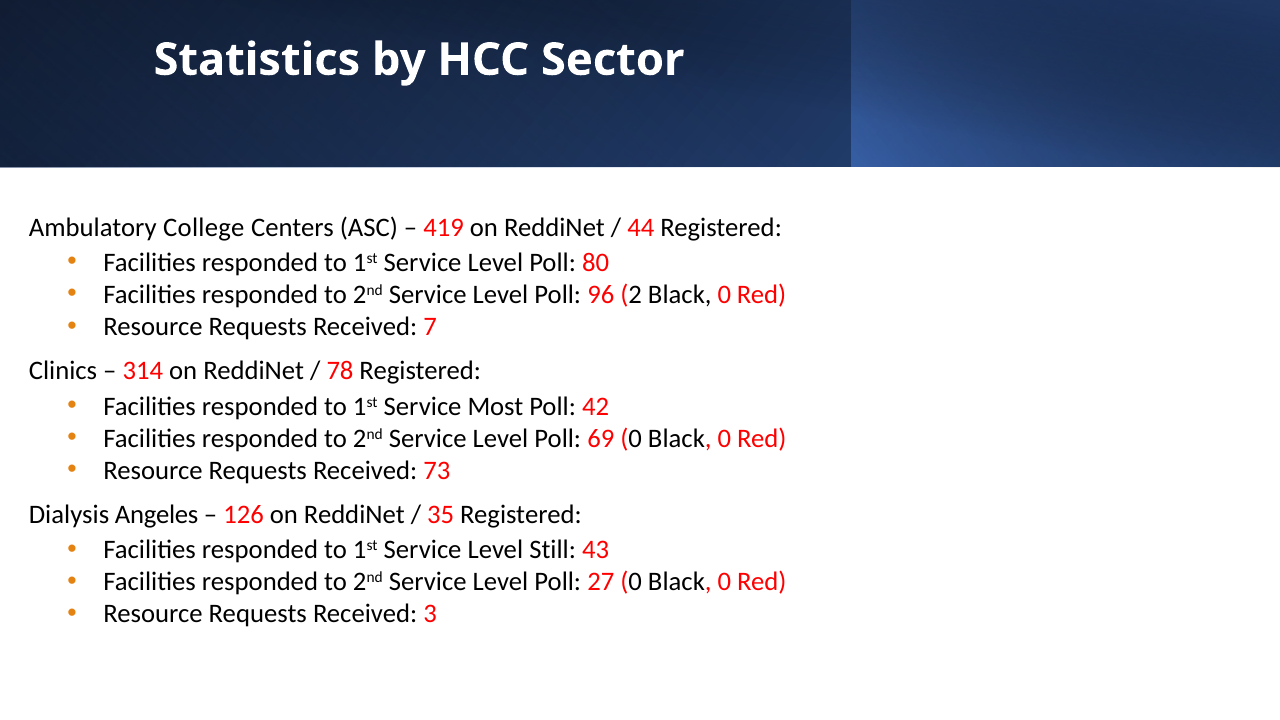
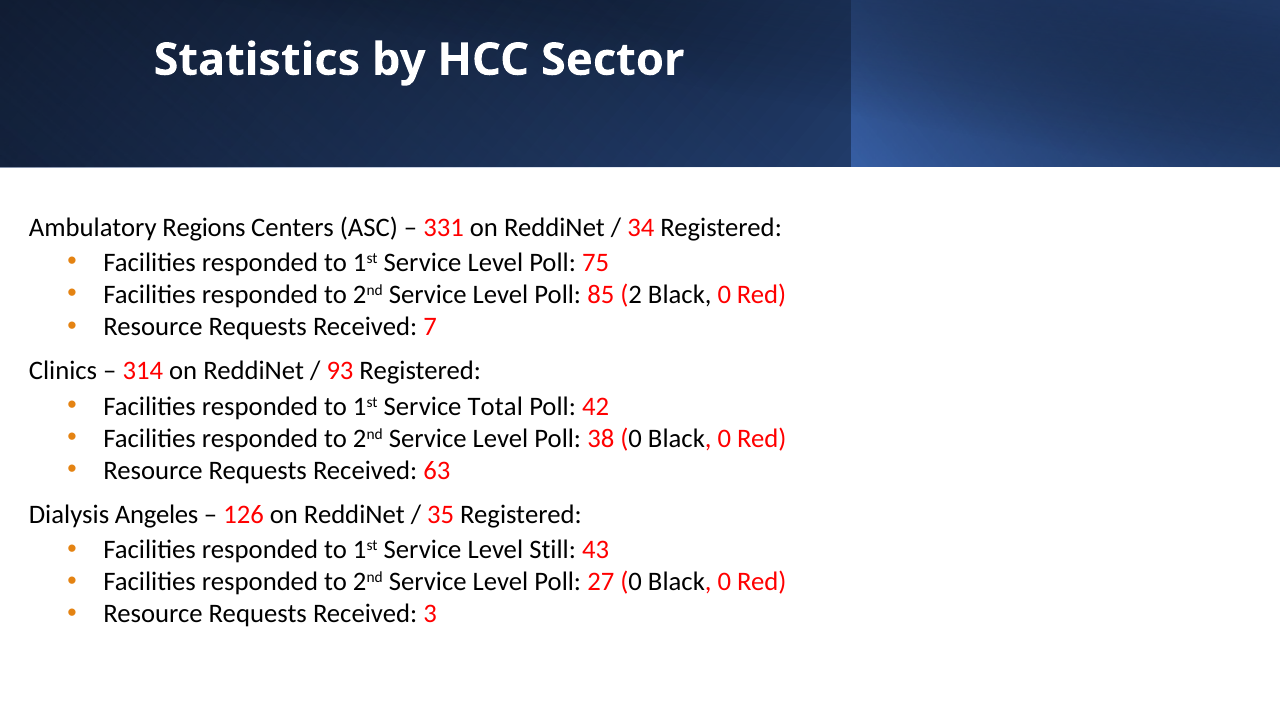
College: College -> Regions
419: 419 -> 331
44: 44 -> 34
80: 80 -> 75
96: 96 -> 85
78: 78 -> 93
Most: Most -> Total
69: 69 -> 38
73: 73 -> 63
